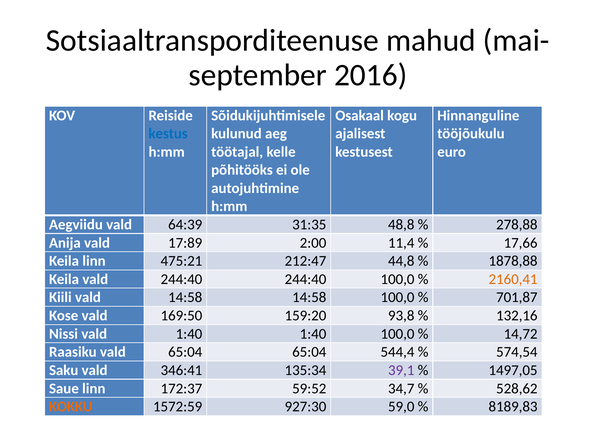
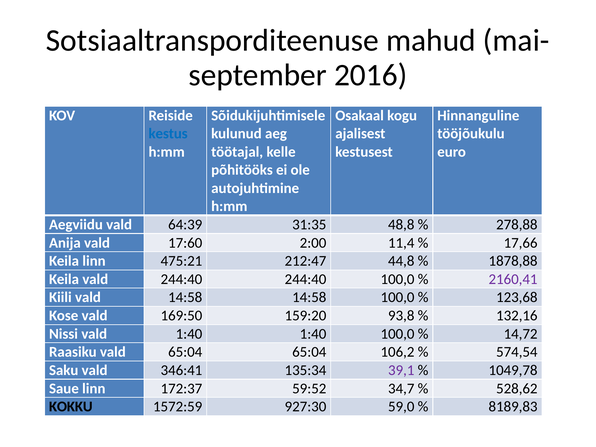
17:89: 17:89 -> 17:60
2160,41 colour: orange -> purple
701,87: 701,87 -> 123,68
544,4: 544,4 -> 106,2
1497,05: 1497,05 -> 1049,78
KOKKU colour: orange -> black
